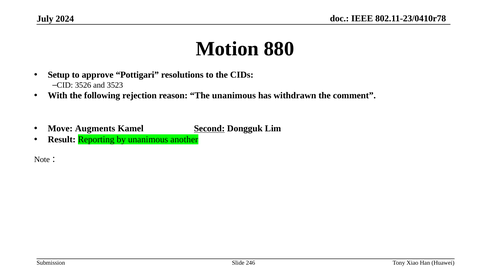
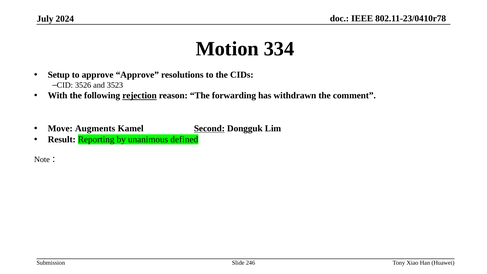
880: 880 -> 334
approve Pottigari: Pottigari -> Approve
rejection underline: none -> present
The unanimous: unanimous -> forwarding
another: another -> defined
